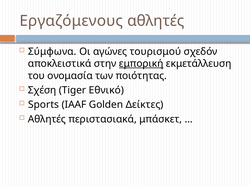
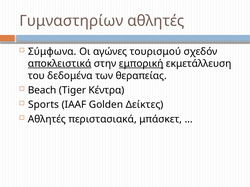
Εργαζόμενους: Εργαζόμενους -> Γυμναστηρίων
αποκλειστικά underline: none -> present
ονομασία: ονομασία -> δεδομένα
ποιότητας: ποιότητας -> θεραπείας
Σχέση: Σχέση -> Beach
Εθνικό: Εθνικό -> Κέντρα
